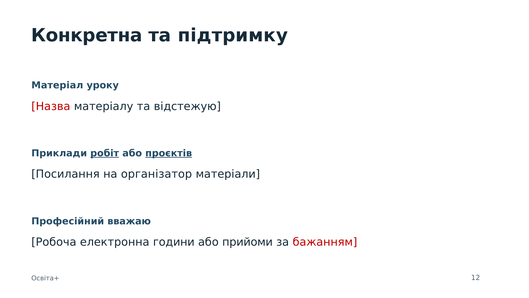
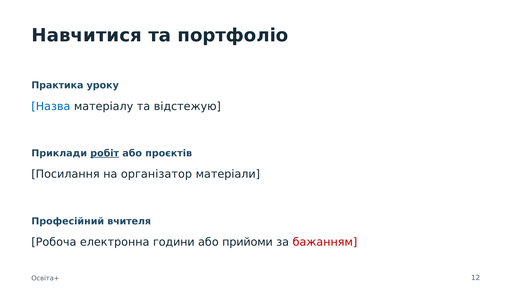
Конкретна: Конкретна -> Навчитися
підтримку: підтримку -> портфоліо
Матеріал: Матеріал -> Практика
Назва colour: red -> blue
проєктів underline: present -> none
вважаю: вважаю -> вчителя
